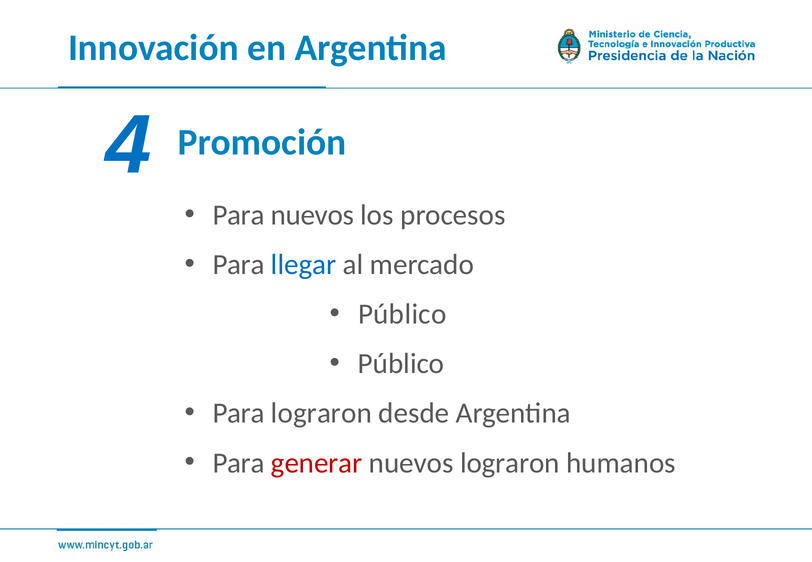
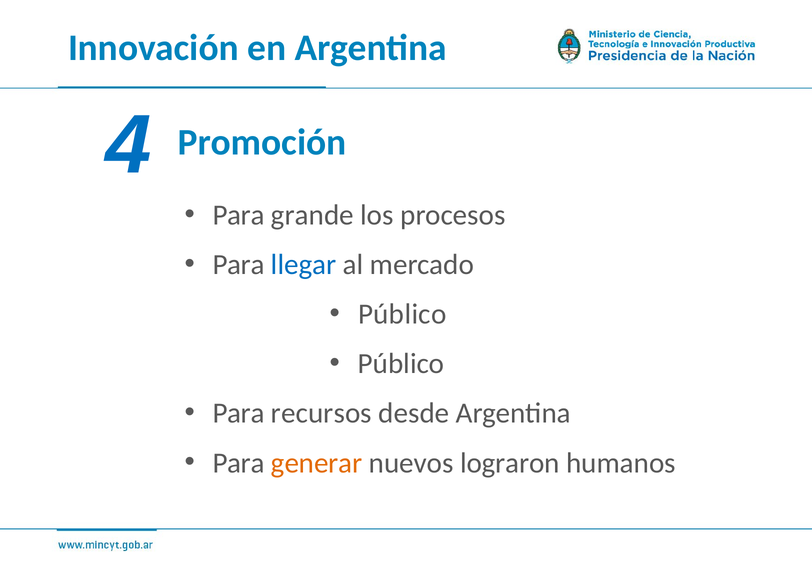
Para nuevos: nuevos -> grande
Para lograron: lograron -> recursos
generar colour: red -> orange
